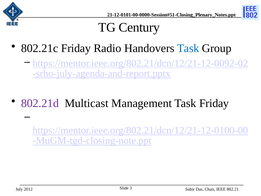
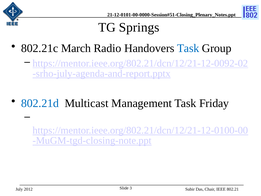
Century: Century -> Springs
802.21c Friday: Friday -> March
802.21d colour: purple -> blue
